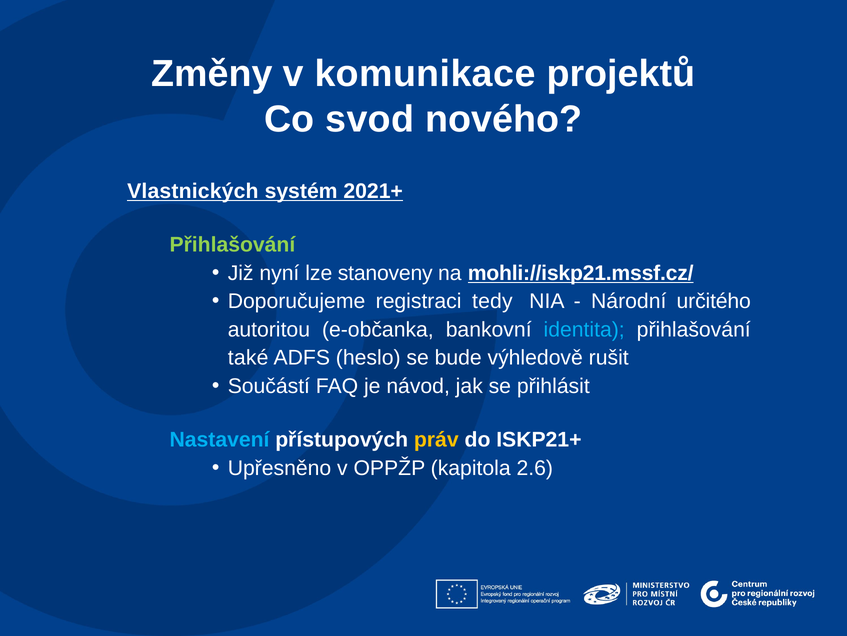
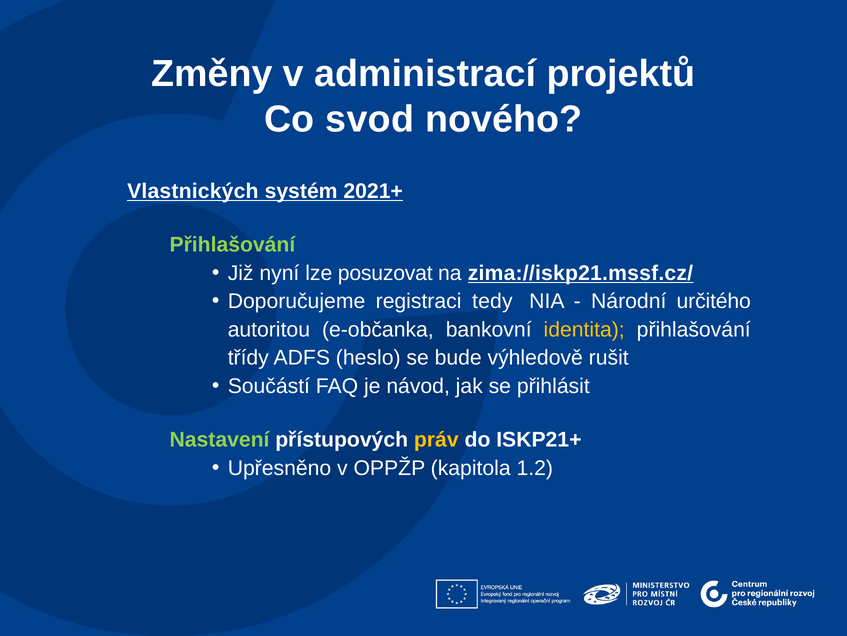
komunikace: komunikace -> administrací
stanoveny: stanoveny -> posuzovat
mohli://iskp21.mssf.cz/: mohli://iskp21.mssf.cz/ -> zima://iskp21.mssf.cz/
identita colour: light blue -> yellow
také: také -> třídy
Nastavení colour: light blue -> light green
2.6: 2.6 -> 1.2
